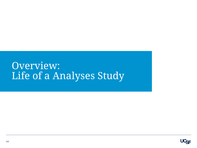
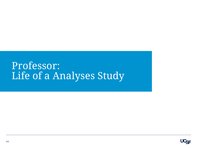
Overview: Overview -> Professor
